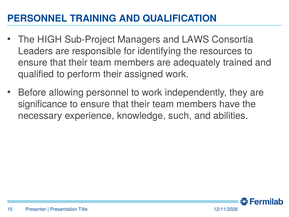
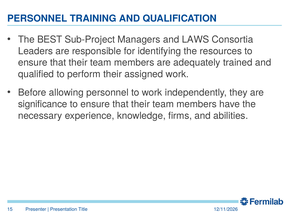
HIGH: HIGH -> BEST
such: such -> firms
